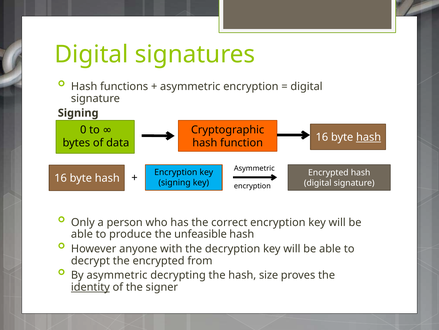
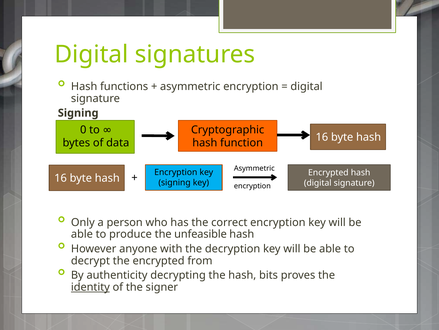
hash at (369, 137) underline: present -> none
By asymmetric: asymmetric -> authenticity
size: size -> bits
